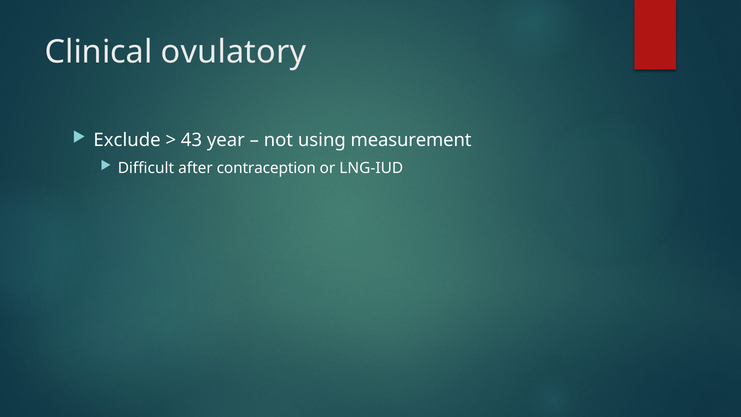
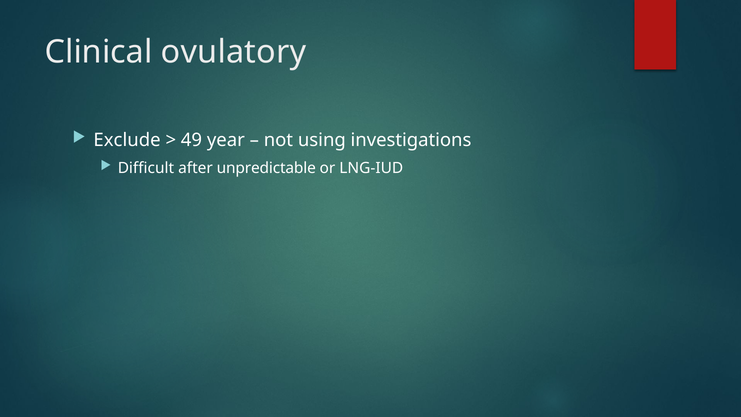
43: 43 -> 49
measurement: measurement -> investigations
contraception: contraception -> unpredictable
